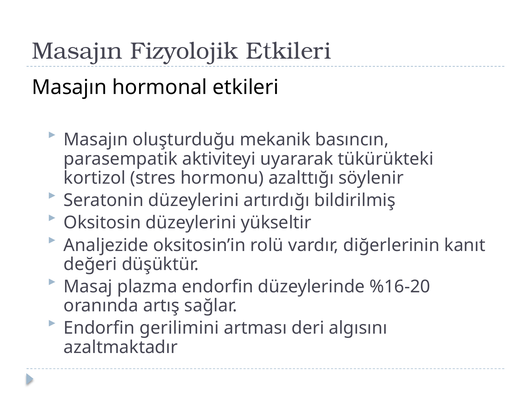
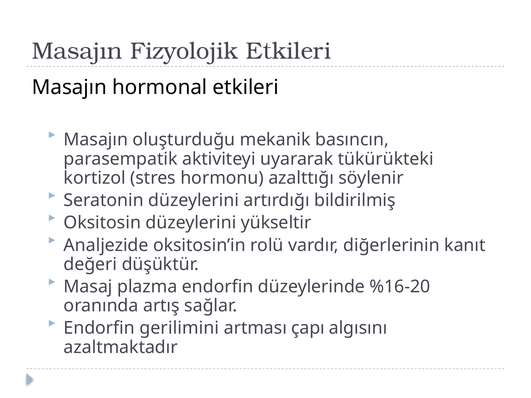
deri: deri -> çapı
